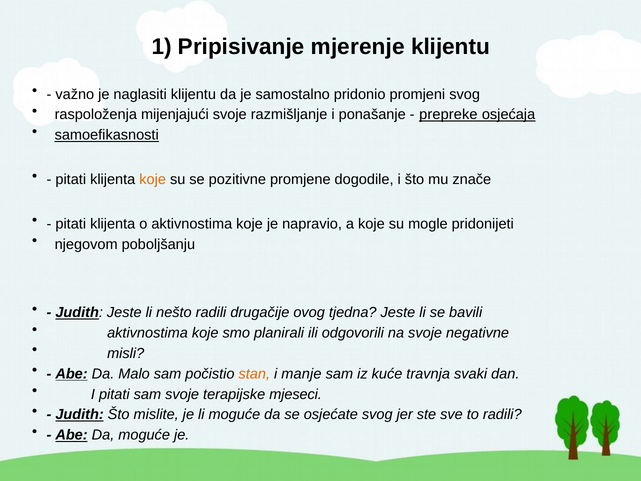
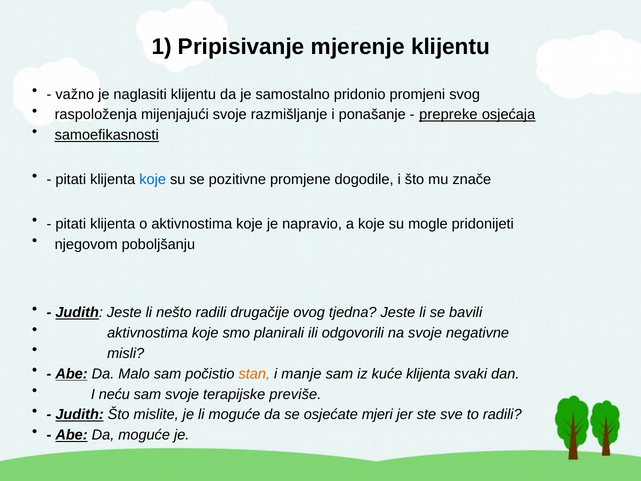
koje at (153, 179) colour: orange -> blue
kuće travnja: travnja -> klijenta
I pitati: pitati -> neću
mjeseci: mjeseci -> previše
osjećate svog: svog -> mjeri
